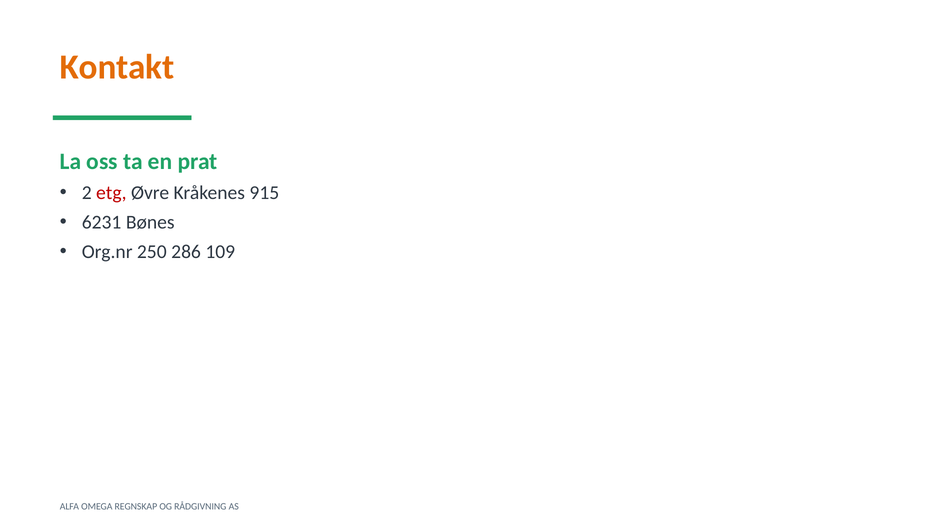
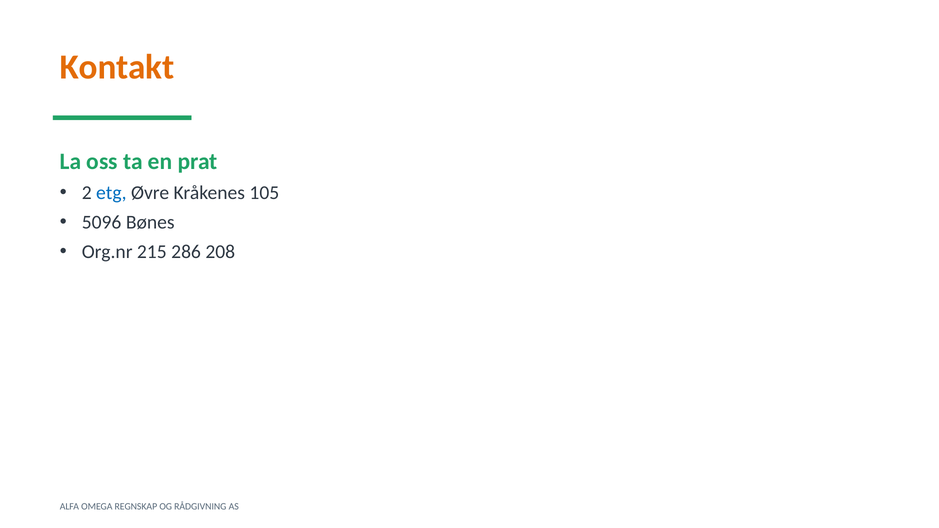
etg colour: red -> blue
915: 915 -> 105
6231: 6231 -> 5096
250: 250 -> 215
109: 109 -> 208
